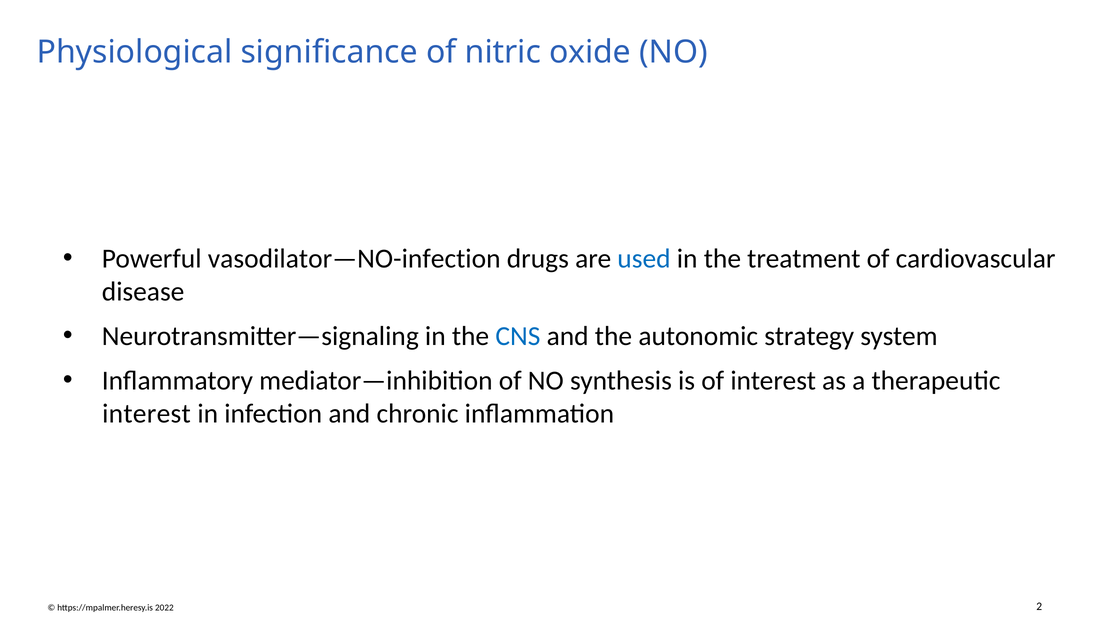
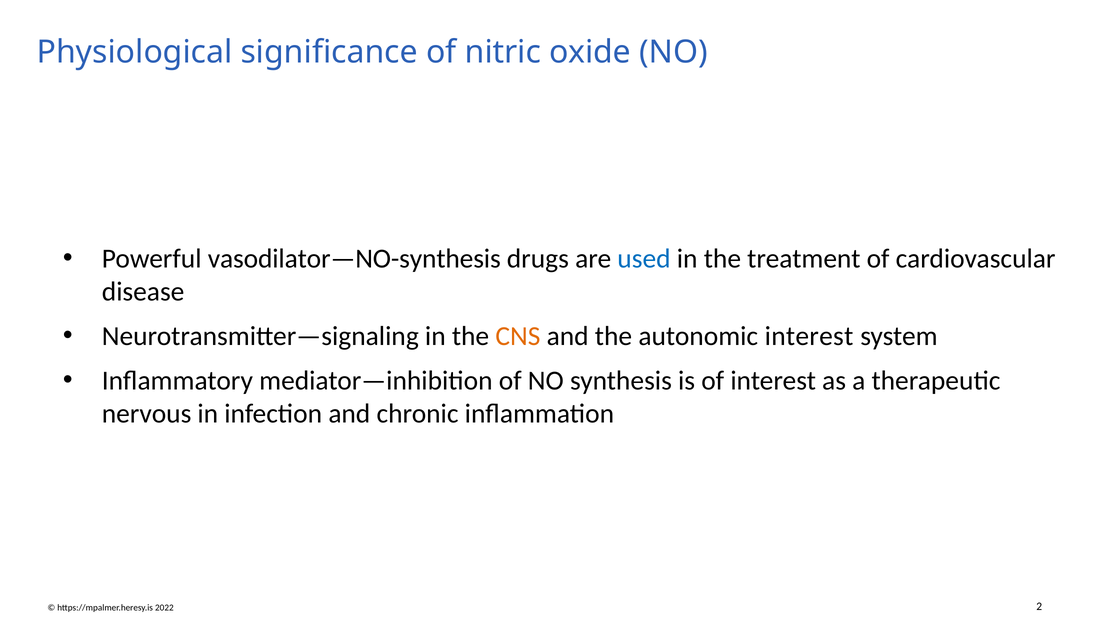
vasodilator—NO-infection: vasodilator—NO-infection -> vasodilator—NO-synthesis
CNS colour: blue -> orange
autonomic strategy: strategy -> interest
interest at (146, 414): interest -> nervous
